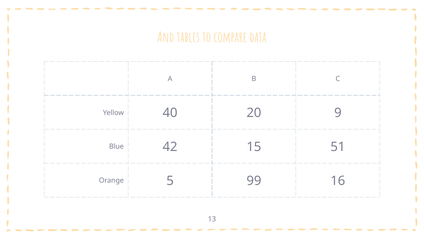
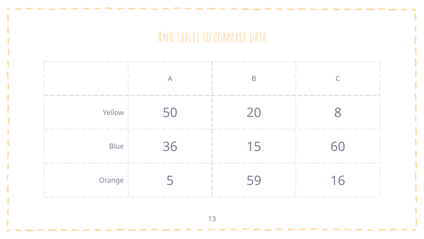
40: 40 -> 50
9: 9 -> 8
42: 42 -> 36
51: 51 -> 60
99: 99 -> 59
